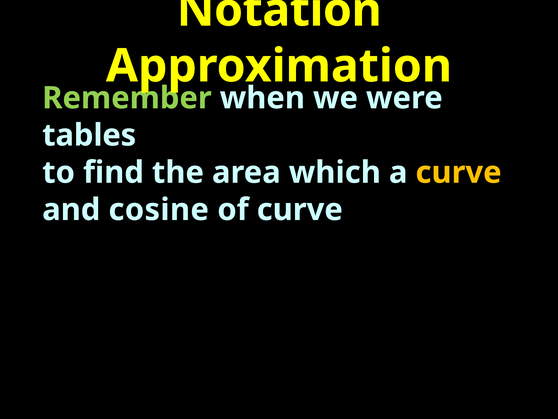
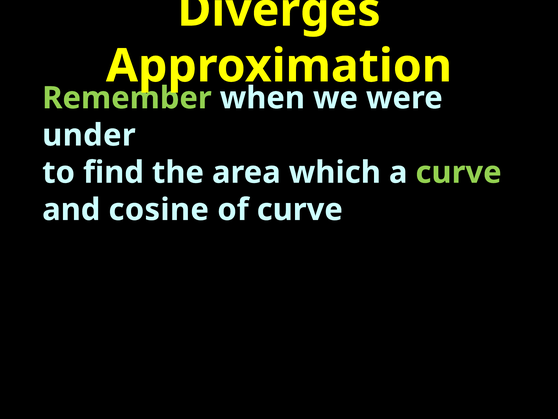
Notation: Notation -> Diverges
tables: tables -> under
curve at (459, 172) colour: yellow -> light green
